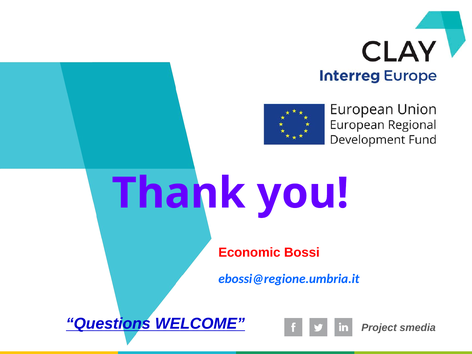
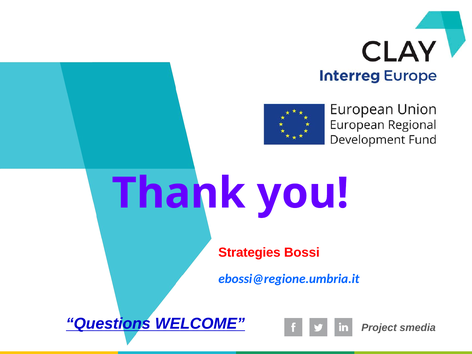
Economic: Economic -> Strategies
